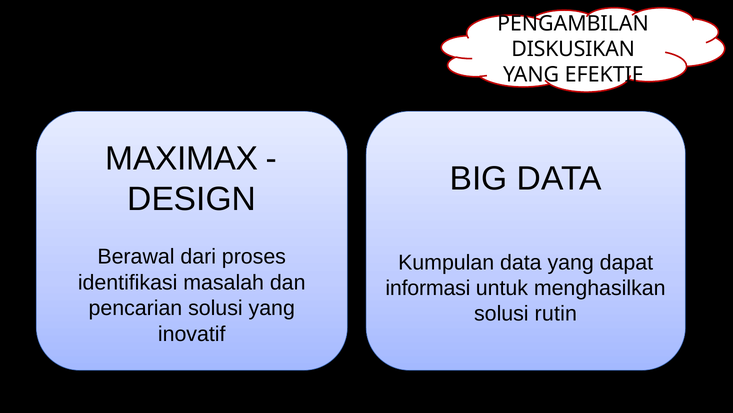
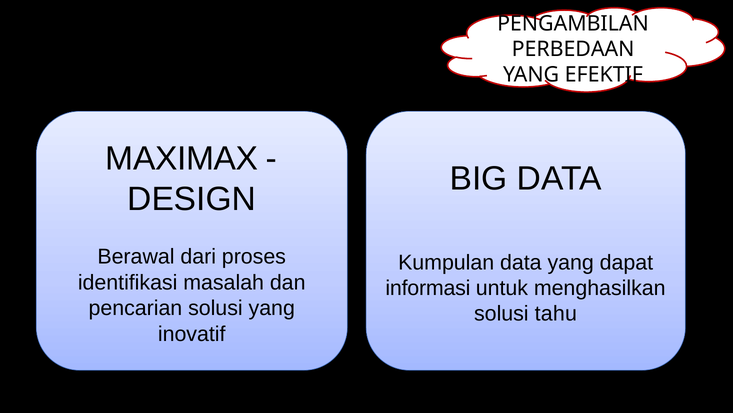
DISKUSIKAN: DISKUSIKAN -> PERBEDAAN
rutin: rutin -> tahu
